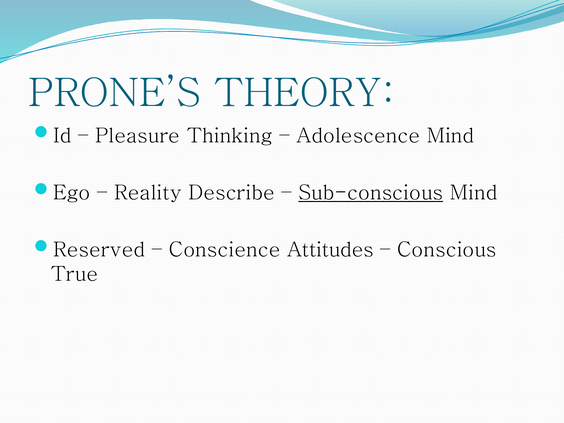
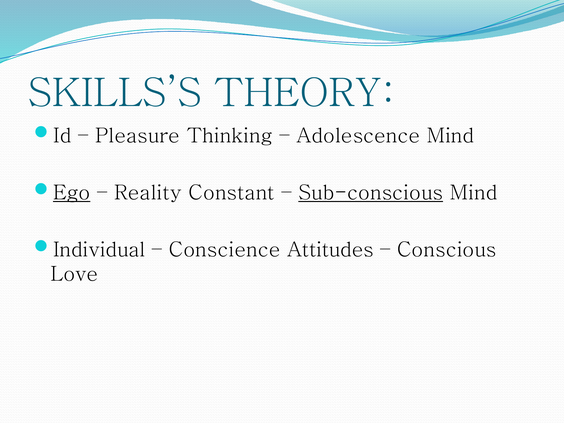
PRONE’S: PRONE’S -> SKILLS’S
Ego underline: none -> present
Describe: Describe -> Constant
Reserved: Reserved -> Individual
True: True -> Love
